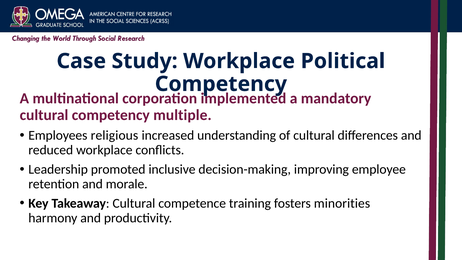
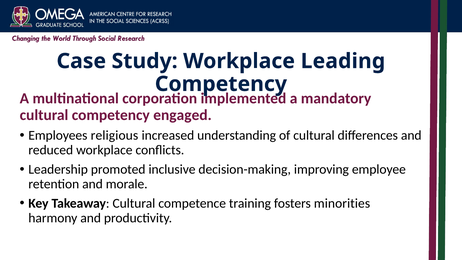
Political: Political -> Leading
multiple: multiple -> engaged
